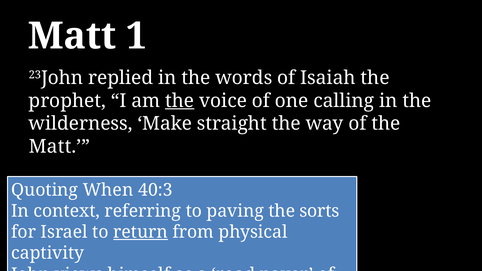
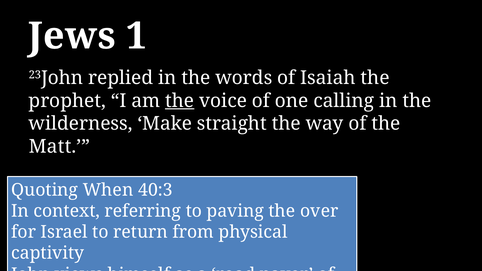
Matt at (72, 36): Matt -> Jews
the sorts: sorts -> over
return underline: present -> none
